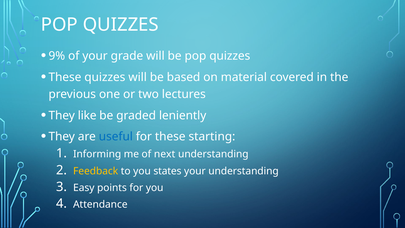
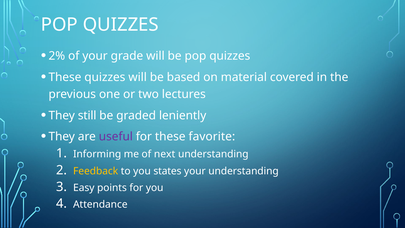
9%: 9% -> 2%
like: like -> still
useful colour: blue -> purple
starting: starting -> favorite
